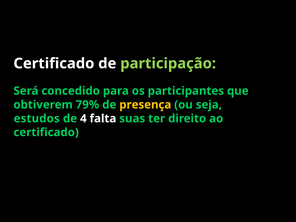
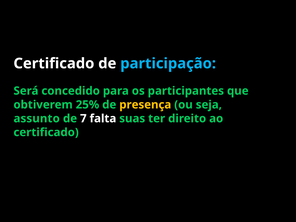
participação colour: light green -> light blue
79%: 79% -> 25%
estudos: estudos -> assunto
4: 4 -> 7
